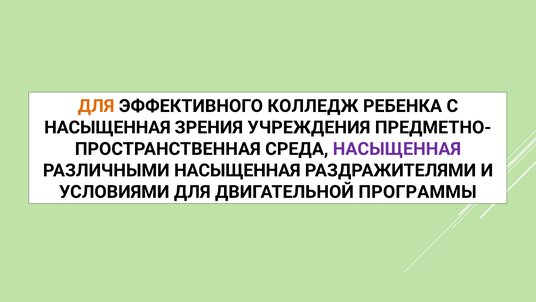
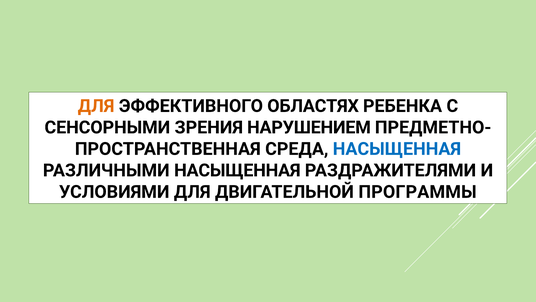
КОЛЛЕДЖ: КОЛЛЕДЖ -> ОБЛАСТЯХ
НАСЫЩЕННАЯ at (107, 127): НАСЫЩЕННАЯ -> СЕНСОРНЫМИ
УЧРЕЖДЕНИЯ: УЧРЕЖДЕНИЯ -> НАРУШЕНИЕМ
НАСЫЩЕННАЯ at (397, 149) colour: purple -> blue
